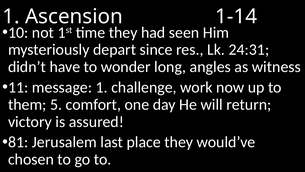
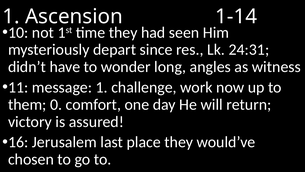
5: 5 -> 0
81: 81 -> 16
